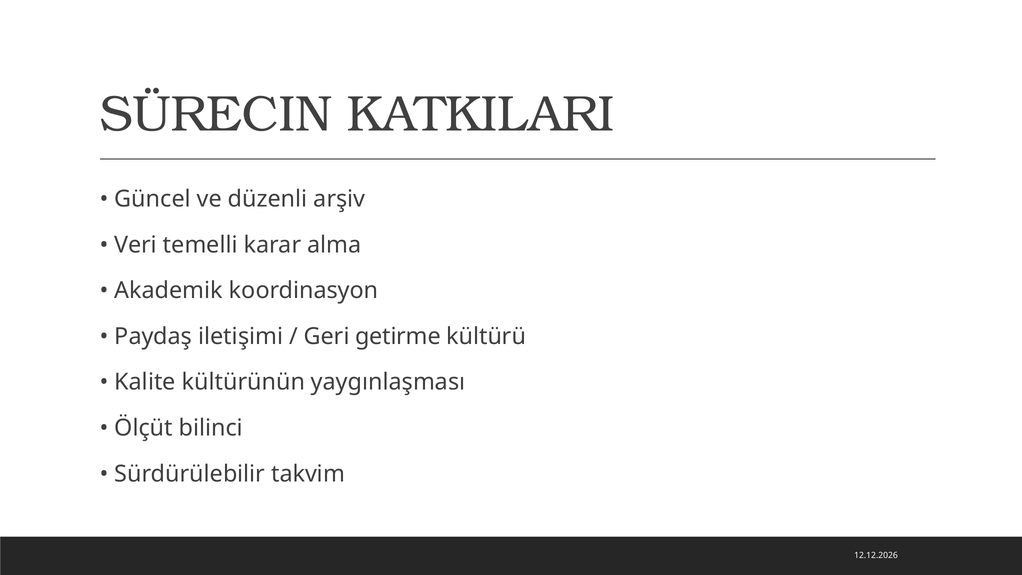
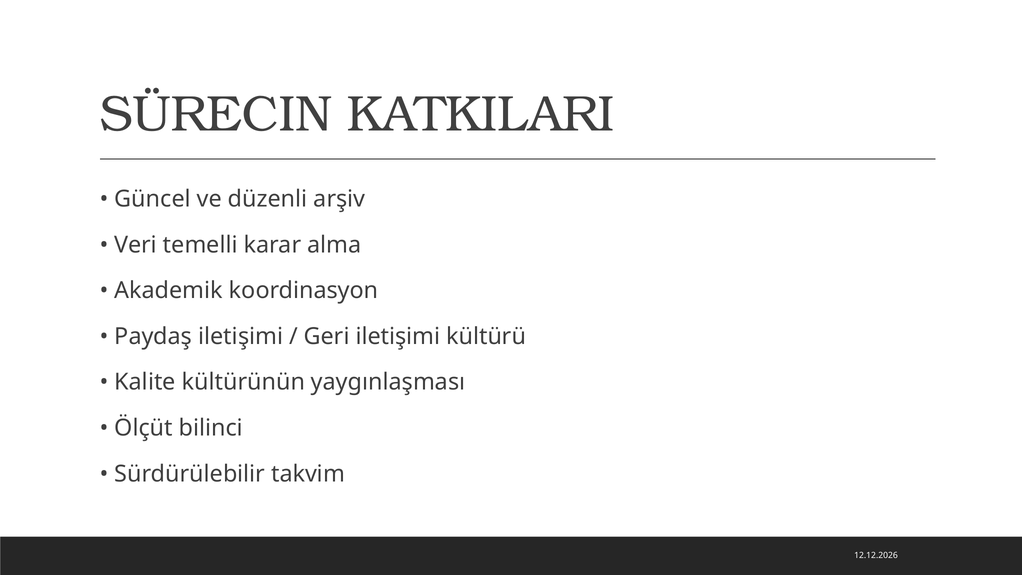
Geri getirme: getirme -> iletişimi
